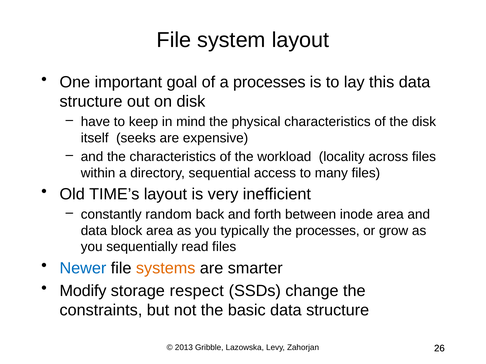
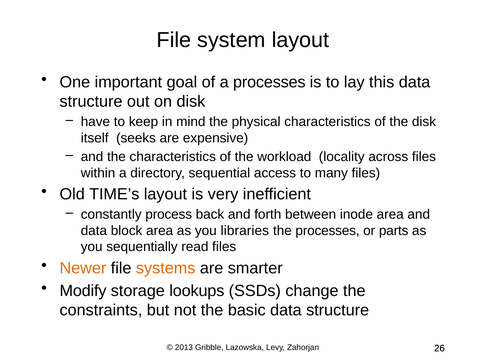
random: random -> process
typically: typically -> libraries
grow: grow -> parts
Newer colour: blue -> orange
respect: respect -> lookups
